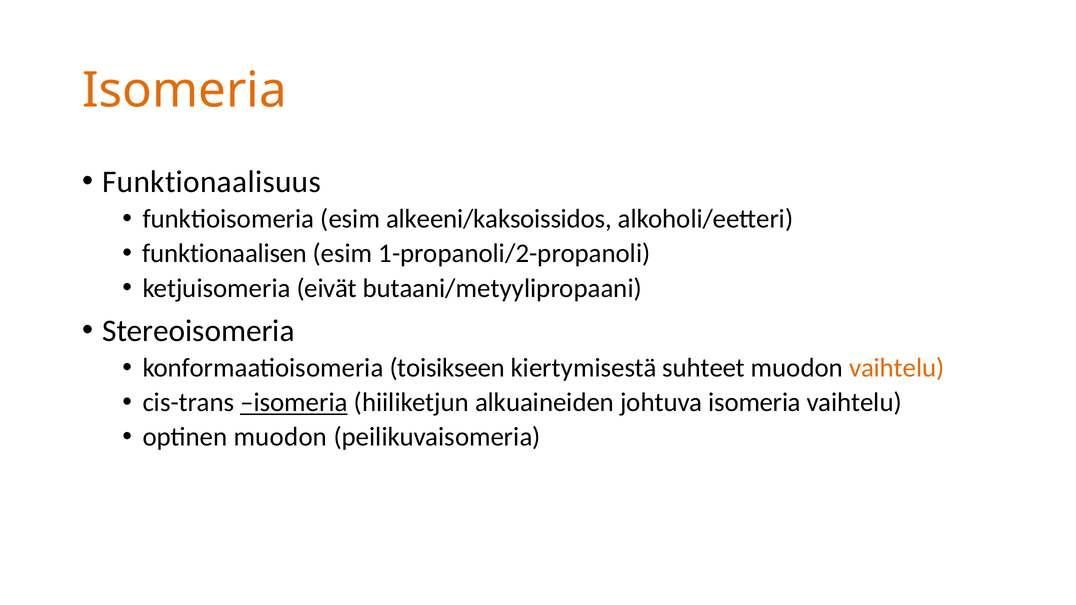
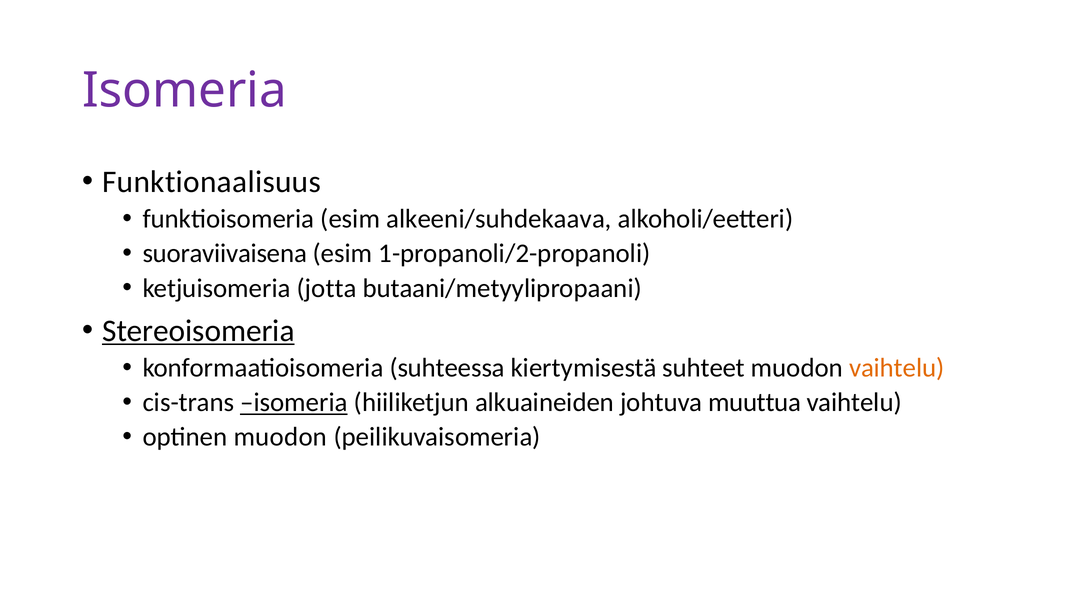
Isomeria at (184, 90) colour: orange -> purple
alkeeni/kaksoissidos: alkeeni/kaksoissidos -> alkeeni/suhdekaava
funktionaalisen: funktionaalisen -> suoraviivaisena
eivät: eivät -> jotta
Stereoisomeria underline: none -> present
toisikseen: toisikseen -> suhteessa
johtuva isomeria: isomeria -> muuttua
